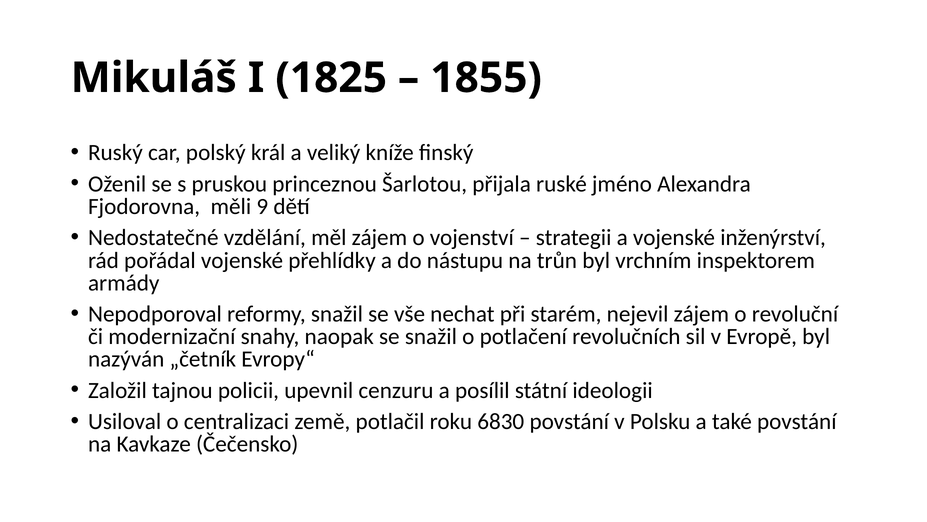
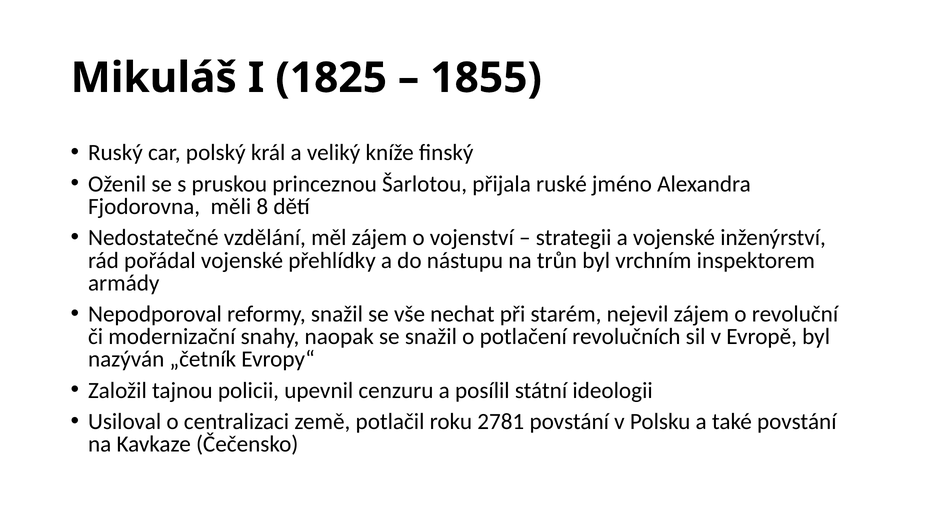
9: 9 -> 8
6830: 6830 -> 2781
